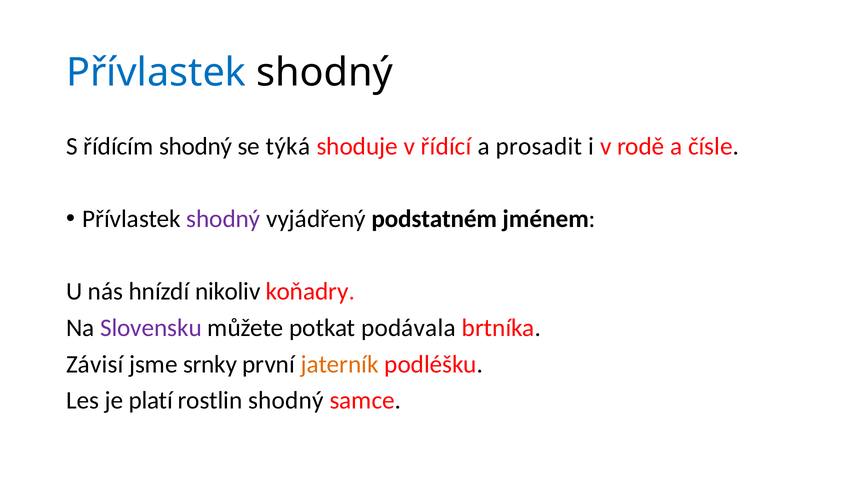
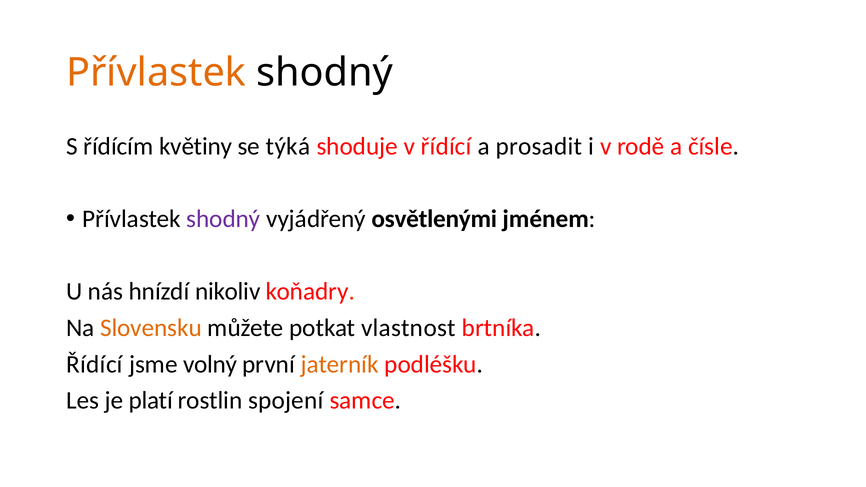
Přívlastek at (156, 73) colour: blue -> orange
řídícím shodný: shodný -> květiny
podstatném: podstatném -> osvětlenými
Slovensku colour: purple -> orange
podávala: podávala -> vlastnost
Závisí at (95, 364): Závisí -> Řídící
srnky: srnky -> volný
rostlin shodný: shodný -> spojení
